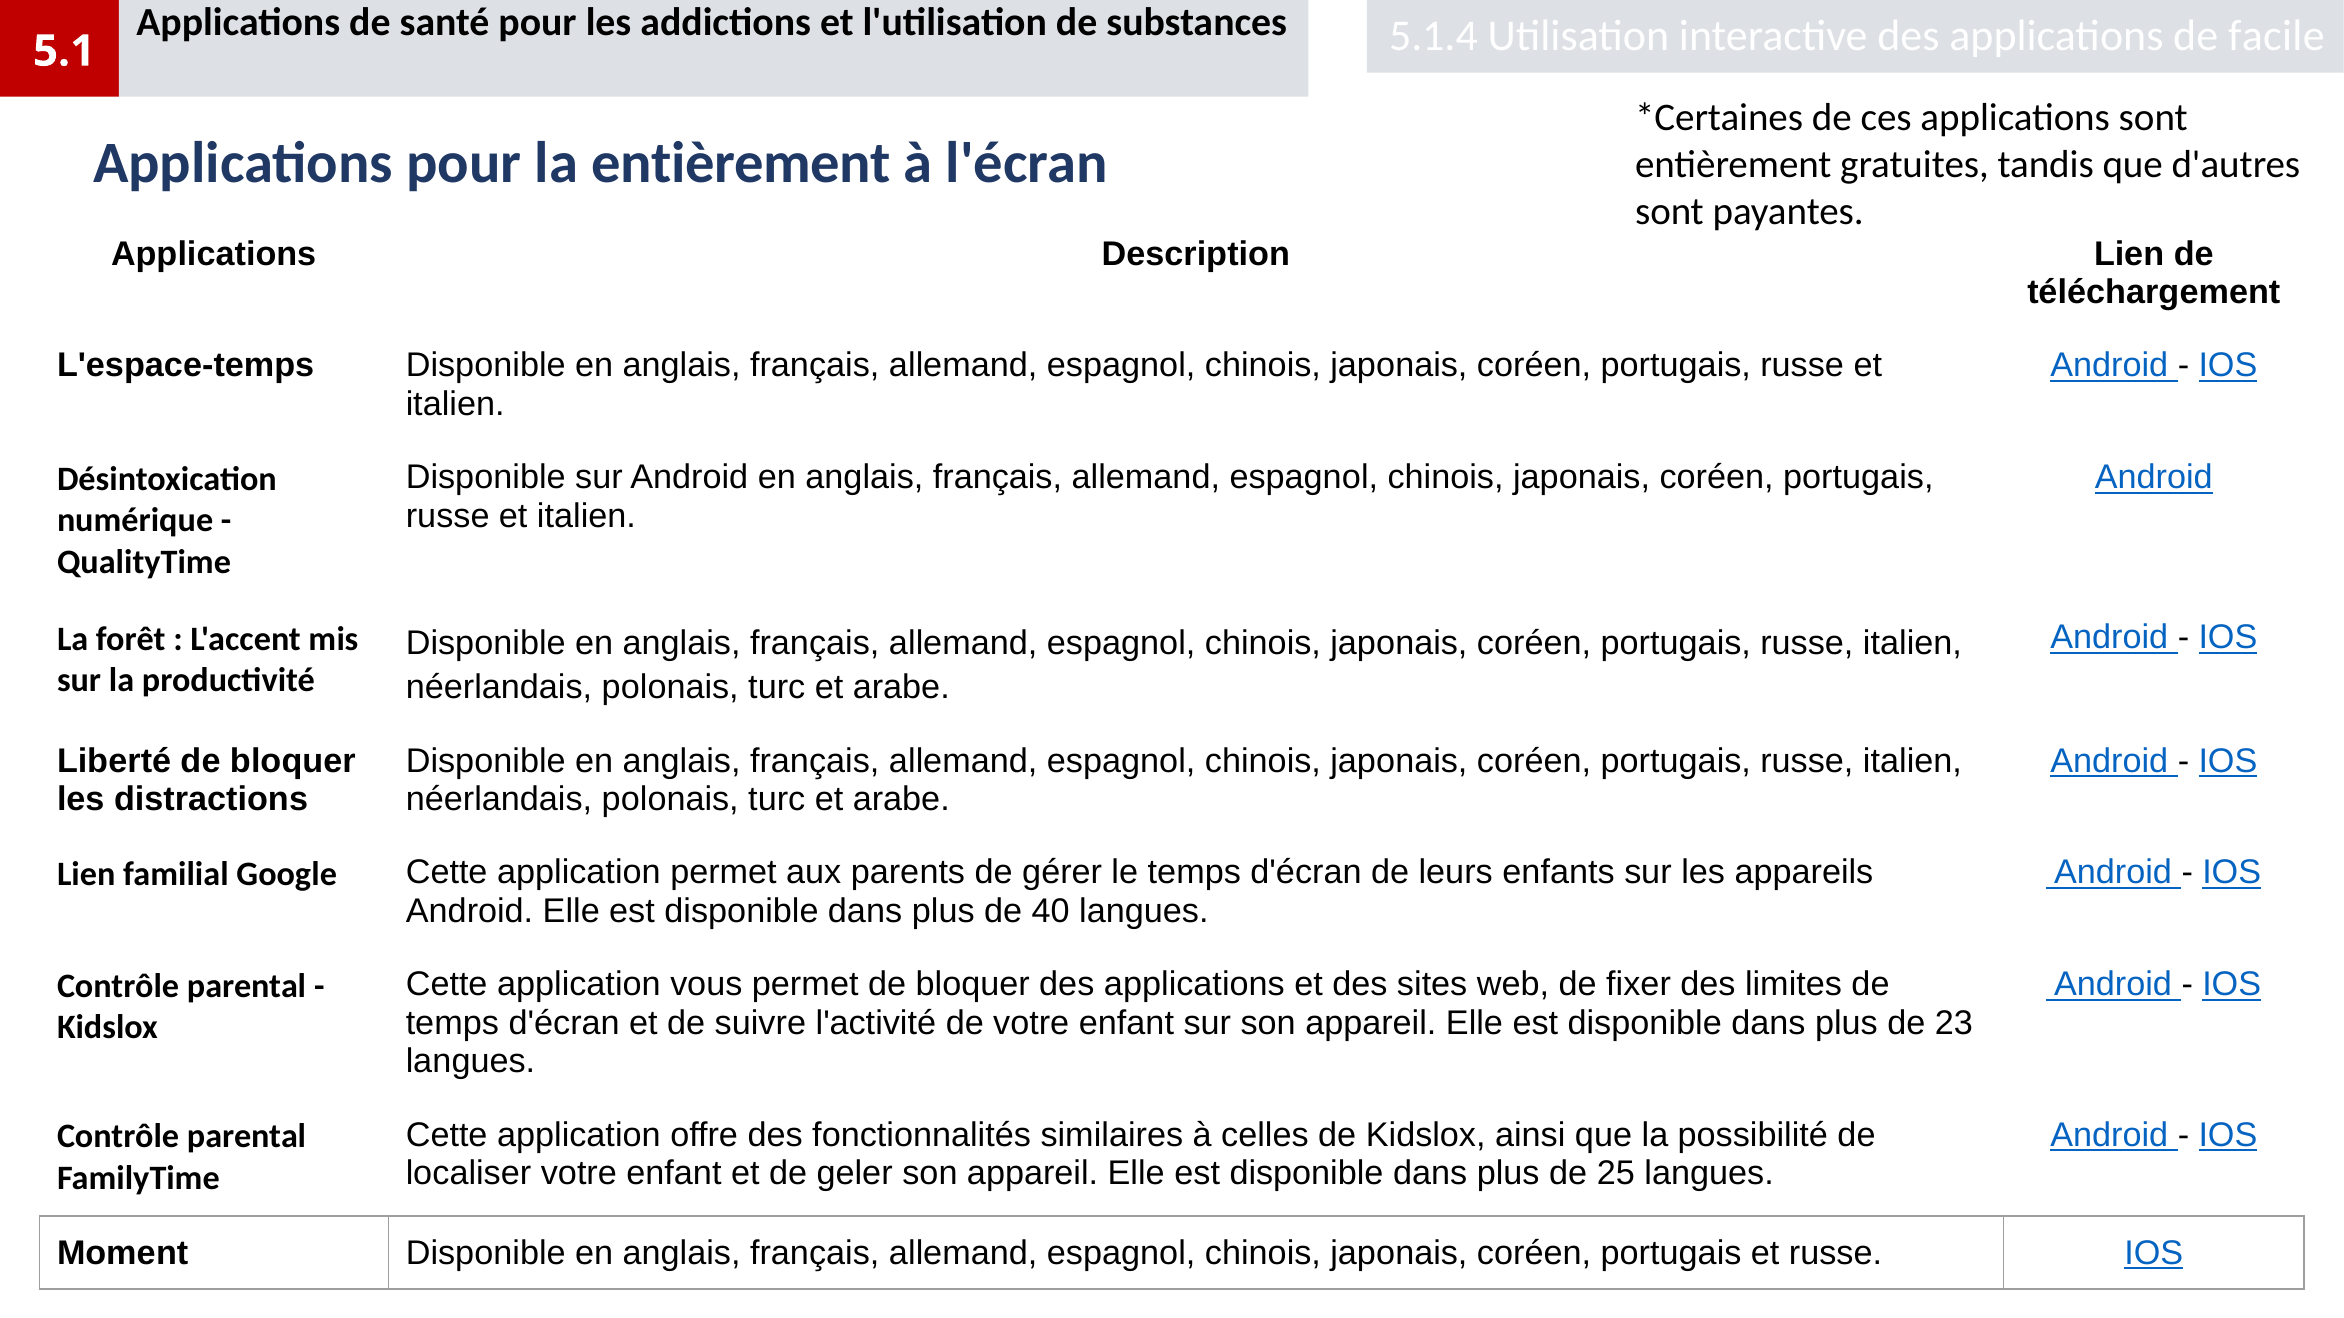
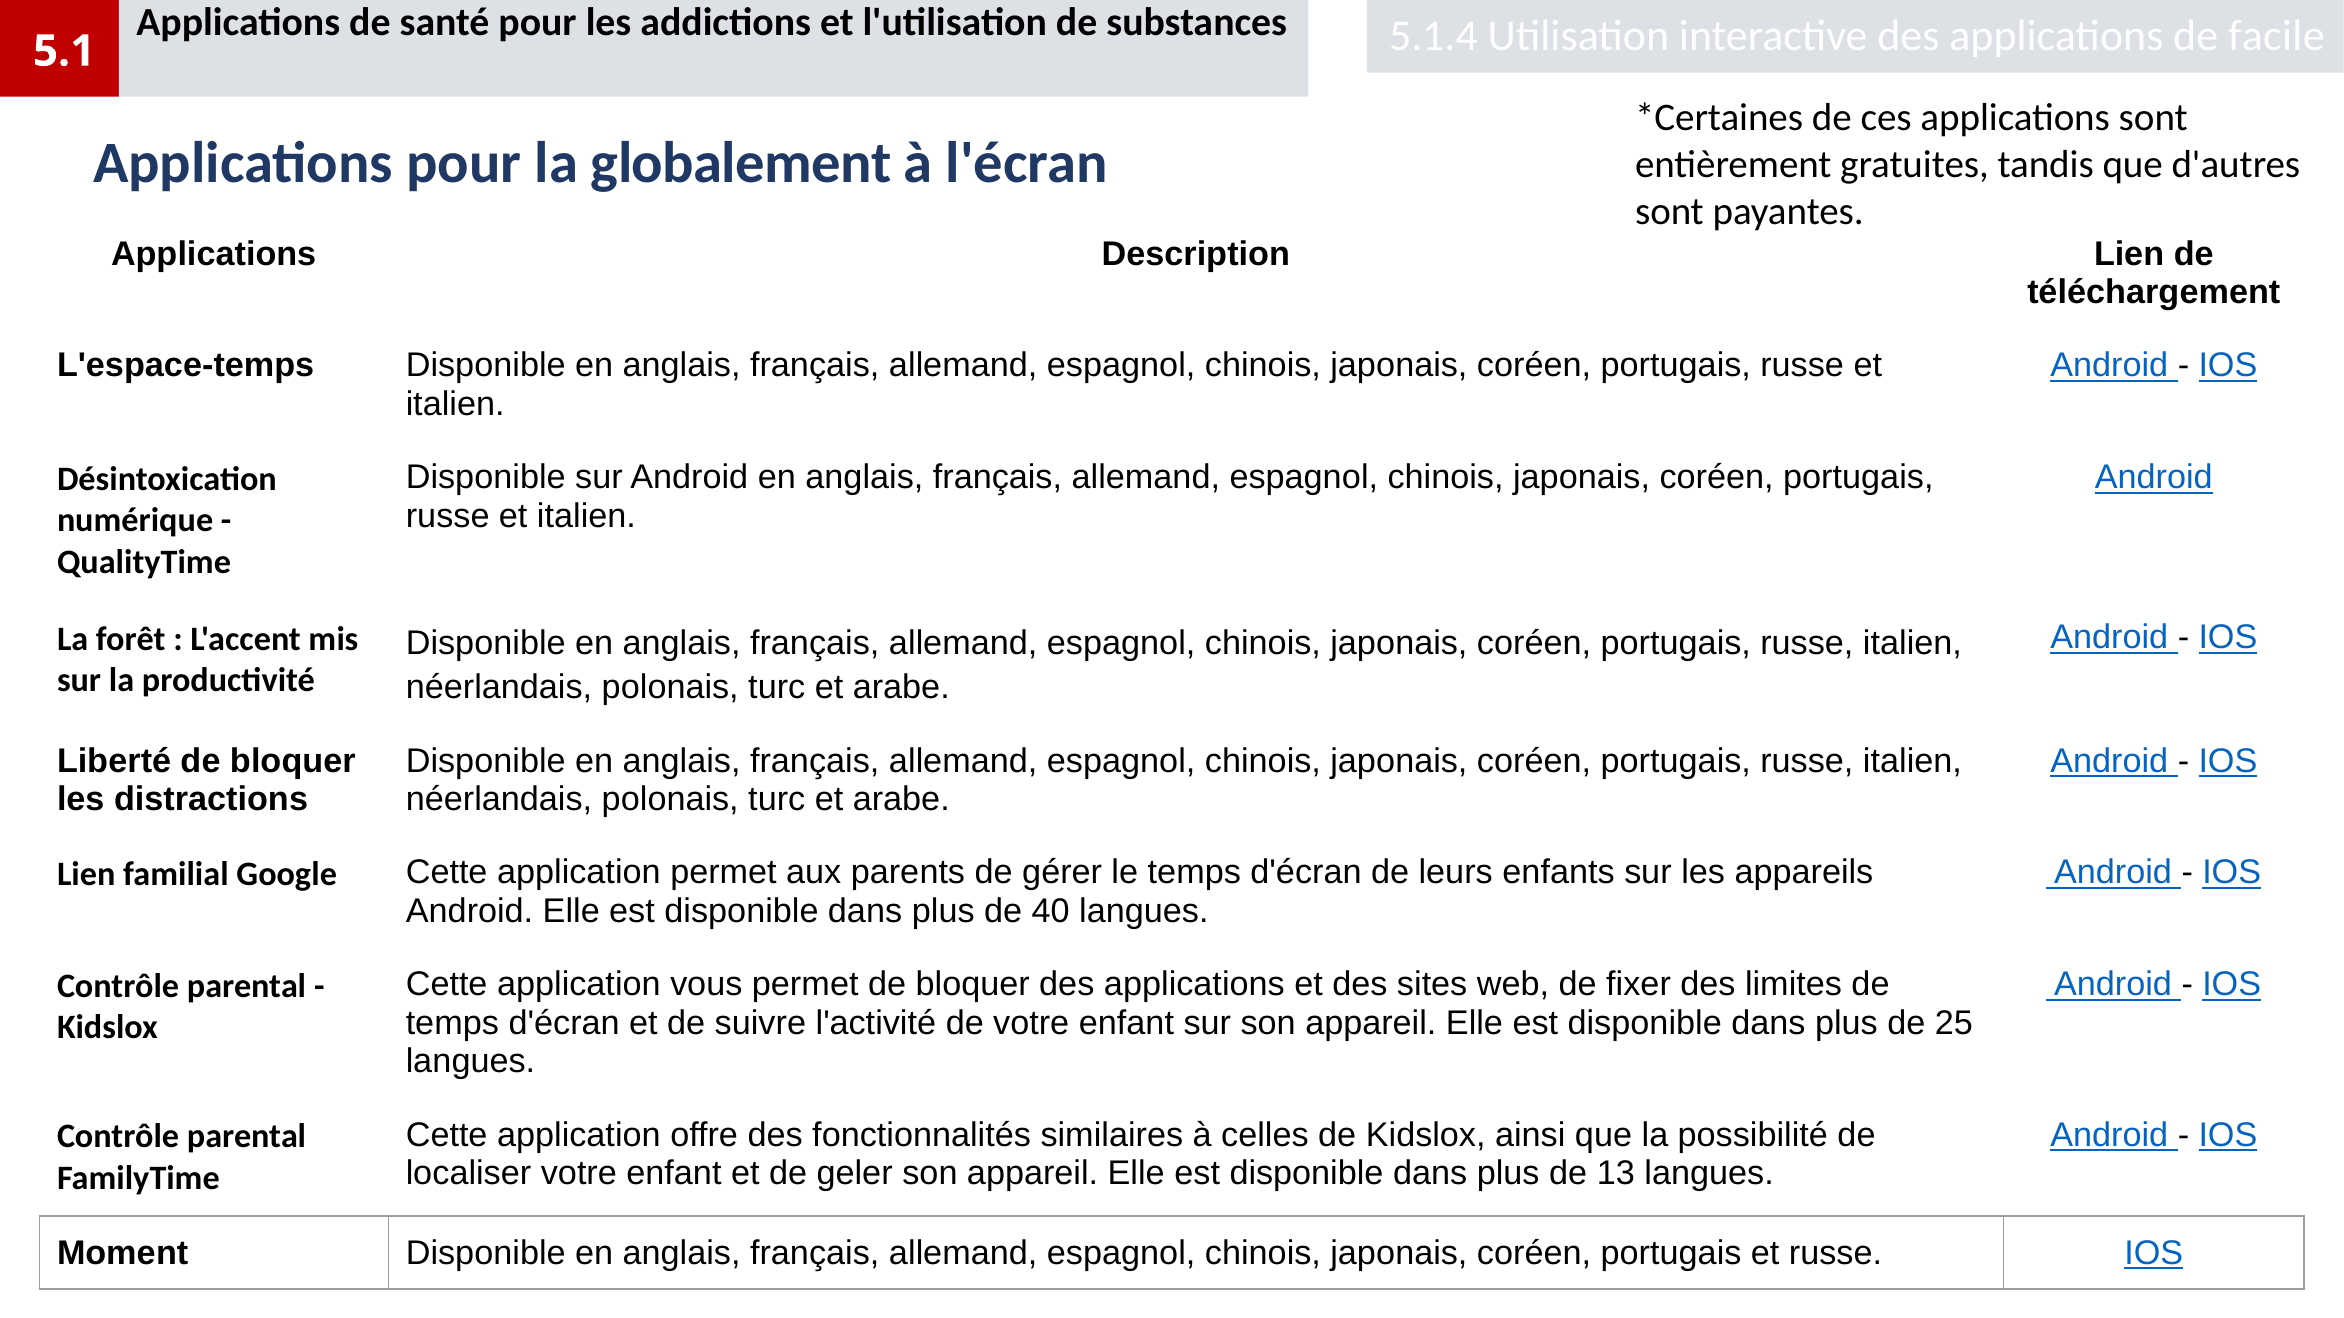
la entièrement: entièrement -> globalement
23: 23 -> 25
25: 25 -> 13
